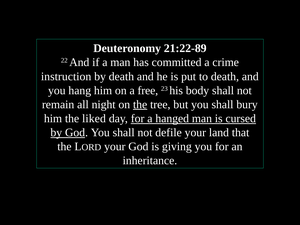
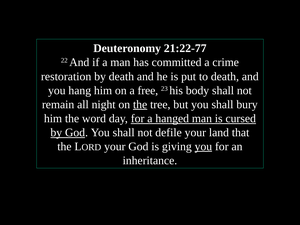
21:22-89: 21:22-89 -> 21:22-77
instruction: instruction -> restoration
liked: liked -> word
you at (203, 146) underline: none -> present
